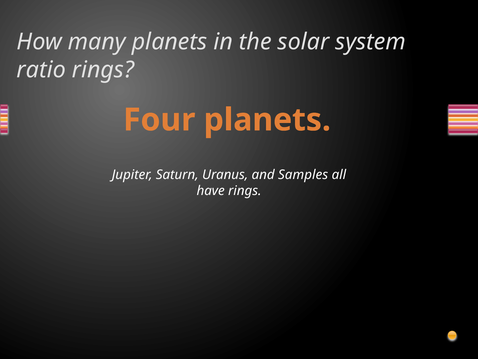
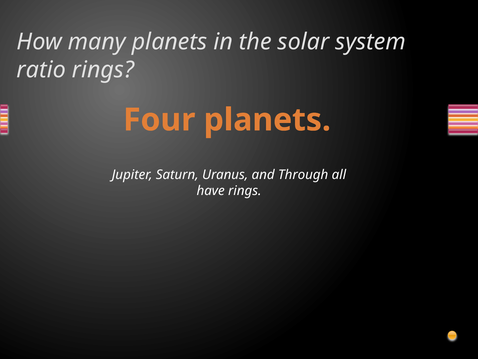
Samples: Samples -> Through
